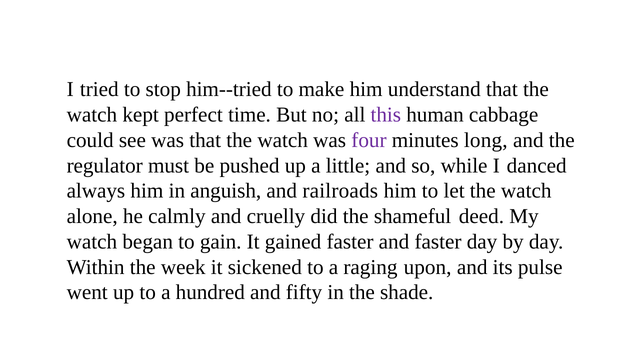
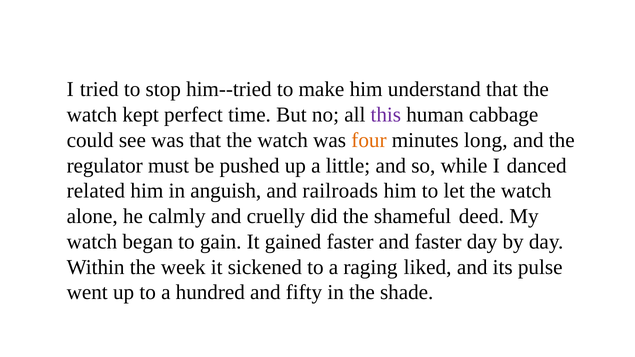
four colour: purple -> orange
always: always -> related
upon: upon -> liked
